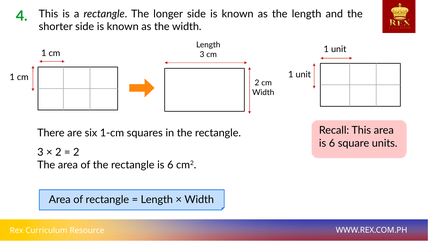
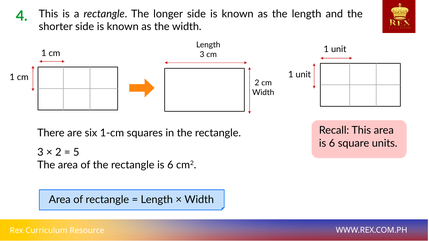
2 at (76, 152): 2 -> 5
